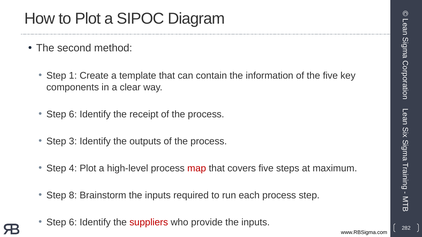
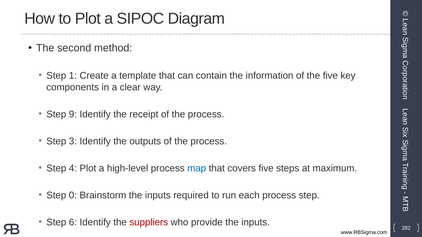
6 at (73, 114): 6 -> 9
map colour: red -> blue
8: 8 -> 0
